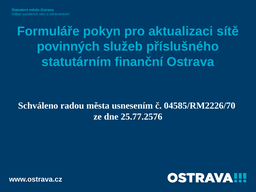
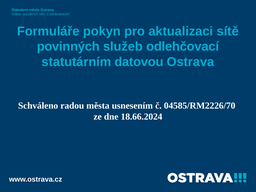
příslušného: příslušného -> odlehčovací
finanční: finanční -> datovou
25.77.2576: 25.77.2576 -> 18.66.2024
